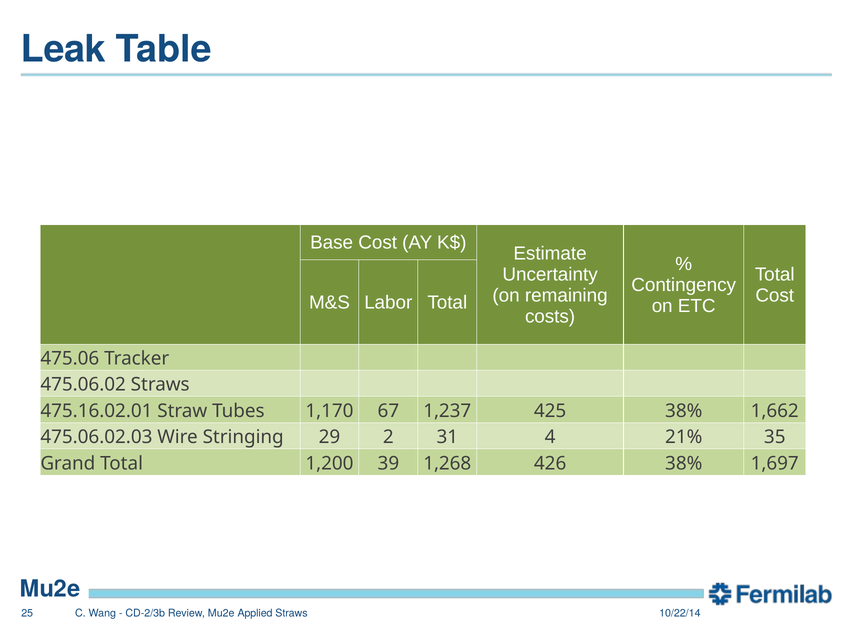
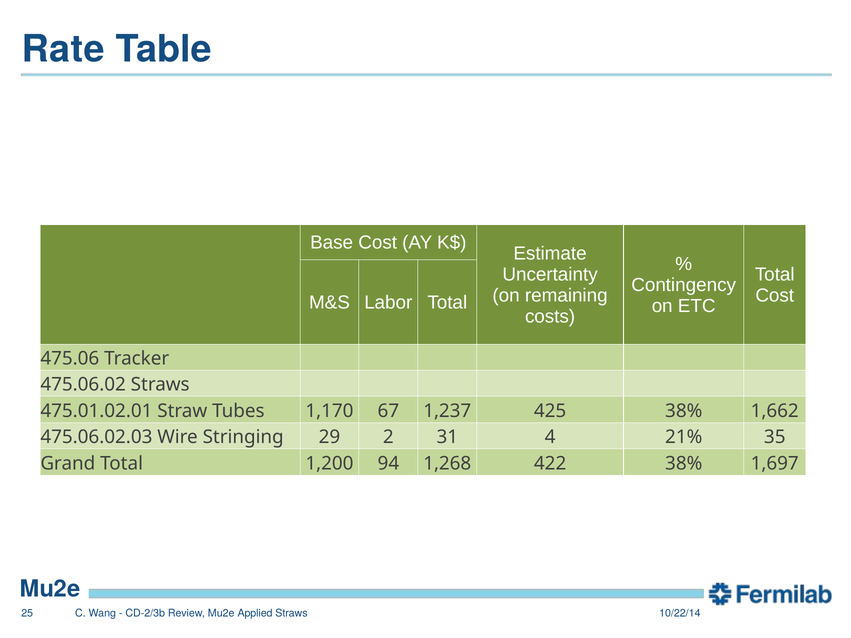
Leak: Leak -> Rate
475.16.02.01: 475.16.02.01 -> 475.01.02.01
39: 39 -> 94
426: 426 -> 422
